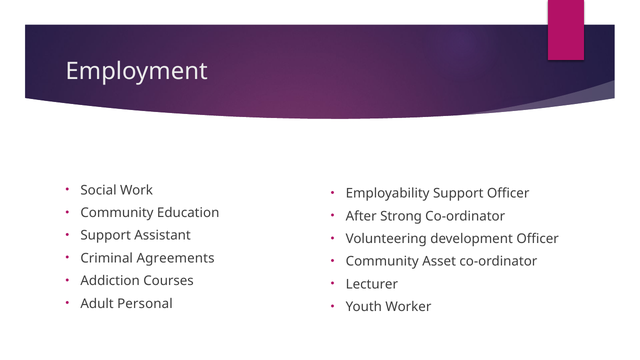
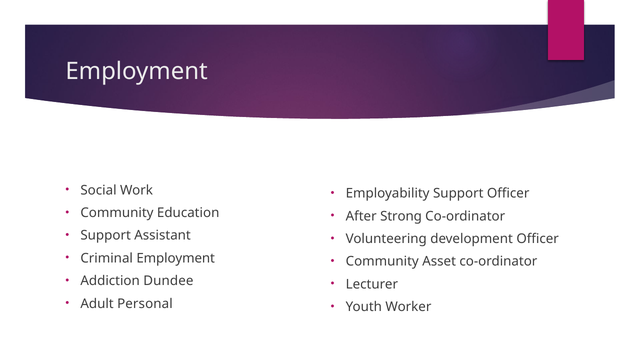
Criminal Agreements: Agreements -> Employment
Courses: Courses -> Dundee
